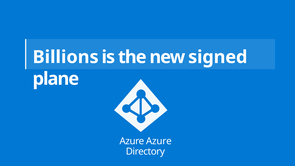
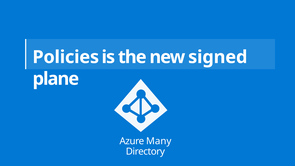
Billions: Billions -> Policies
Azure Azure: Azure -> Many
